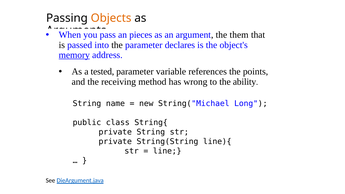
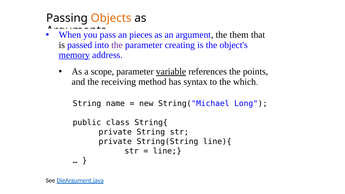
the at (117, 45) colour: black -> purple
declares: declares -> creating
tested: tested -> scope
variable underline: none -> present
wrong: wrong -> syntax
ability: ability -> which
